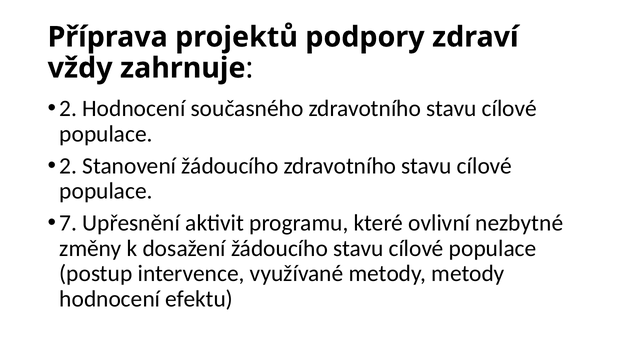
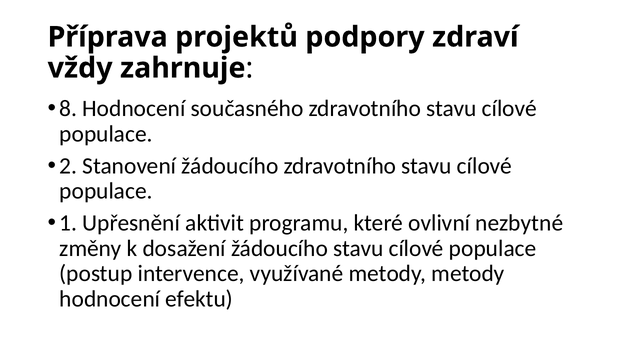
2 at (68, 108): 2 -> 8
7: 7 -> 1
